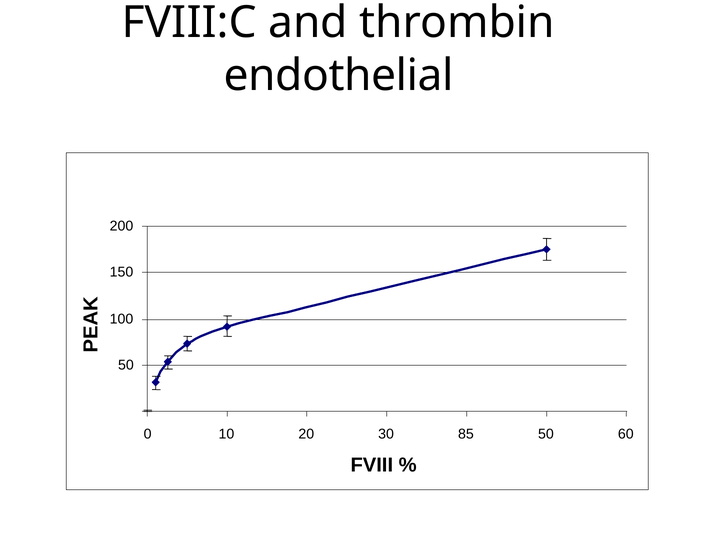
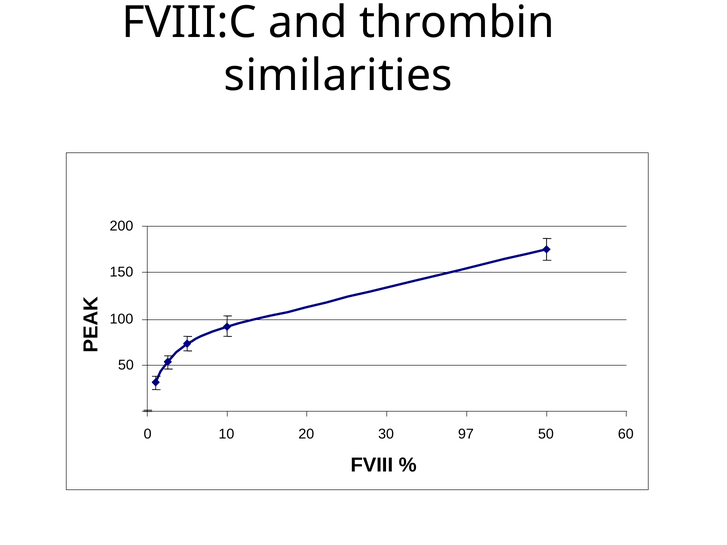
endothelial: endothelial -> similarities
85: 85 -> 97
